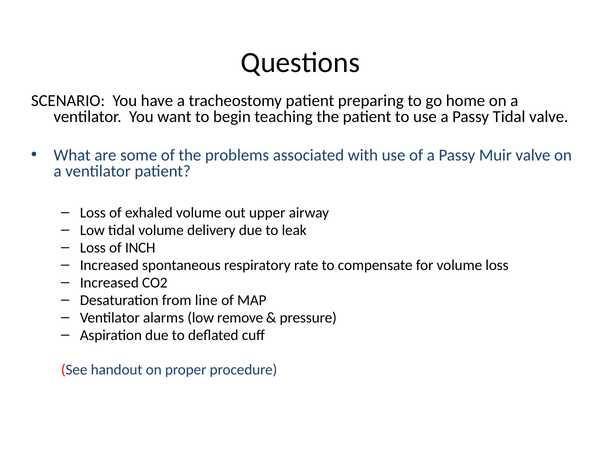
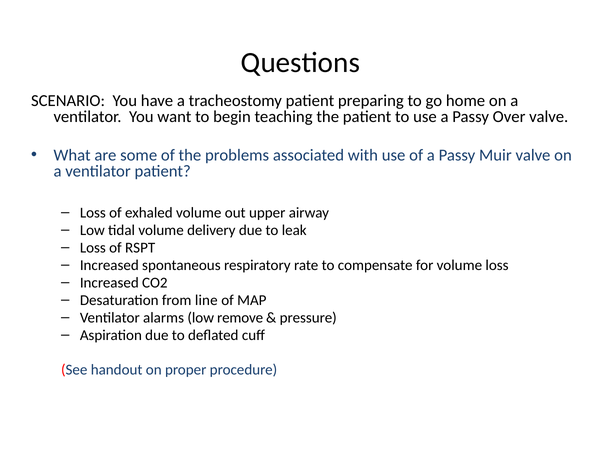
Passy Tidal: Tidal -> Over
INCH: INCH -> RSPT
